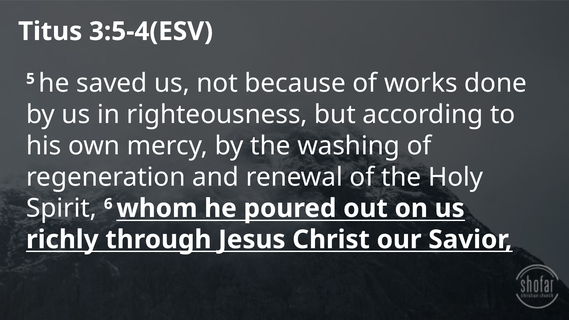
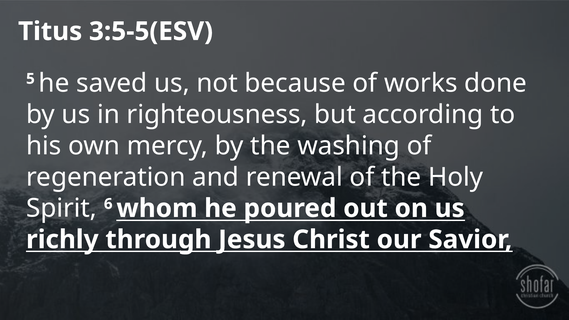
3:5-4(ESV: 3:5-4(ESV -> 3:5-5(ESV
